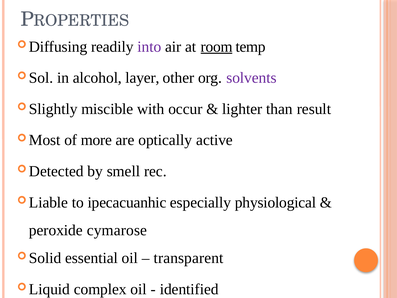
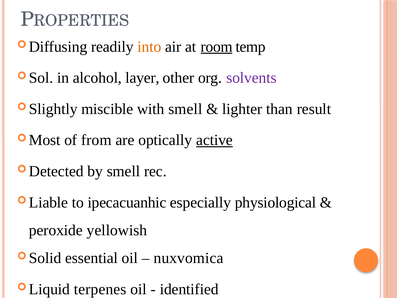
into colour: purple -> orange
with occur: occur -> smell
more: more -> from
active underline: none -> present
cymarose: cymarose -> yellowish
transparent: transparent -> nuxvomica
complex: complex -> terpenes
